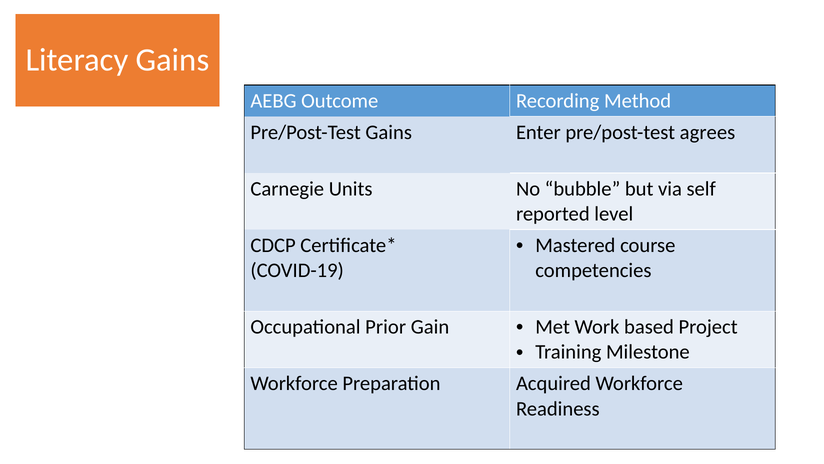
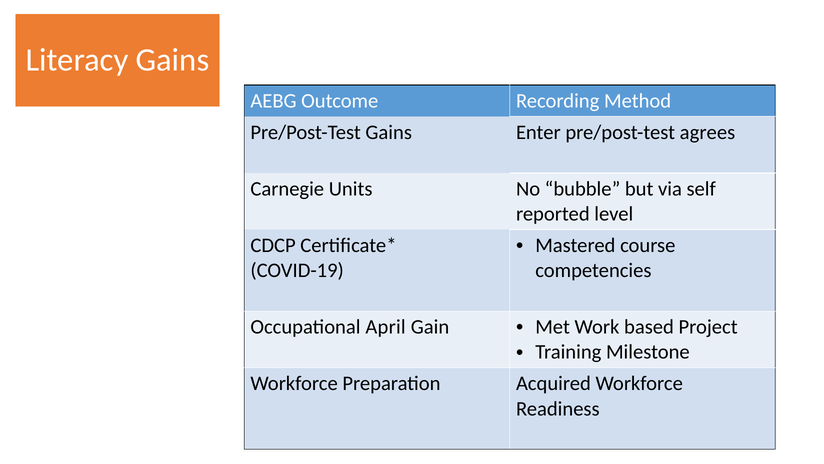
Prior: Prior -> April
